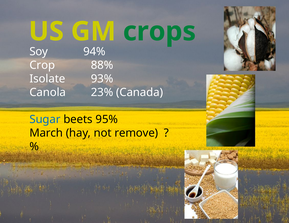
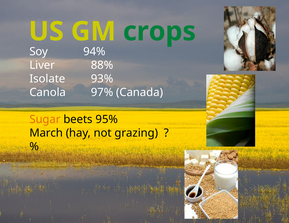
Crop: Crop -> Liver
23%: 23% -> 97%
Sugar colour: blue -> orange
remove: remove -> grazing
